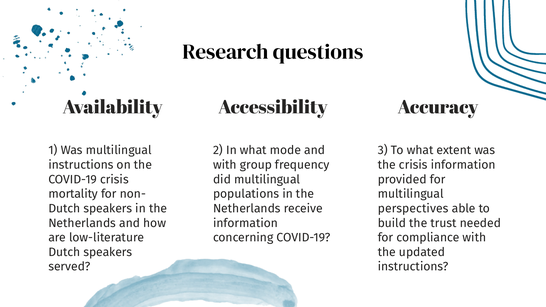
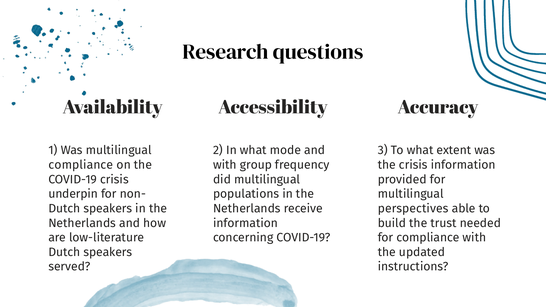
instructions at (81, 165): instructions -> compliance
mortality: mortality -> underpin
